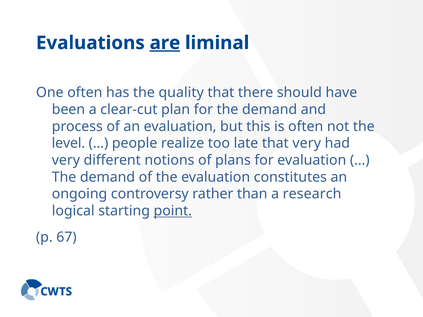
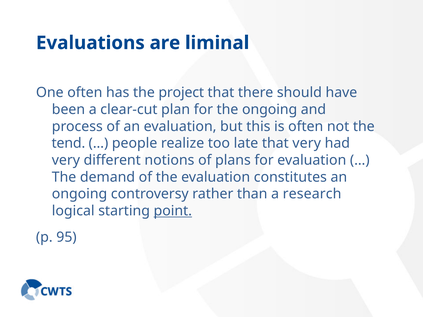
are underline: present -> none
quality: quality -> project
for the demand: demand -> ongoing
level: level -> tend
67: 67 -> 95
